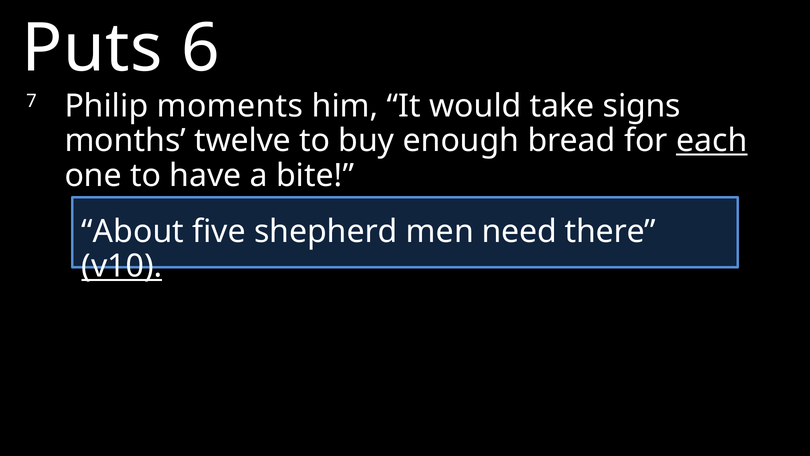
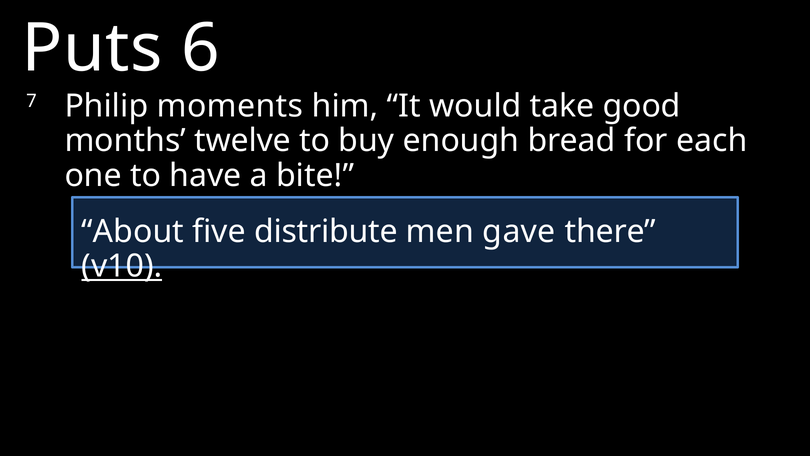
signs: signs -> good
each underline: present -> none
shepherd: shepherd -> distribute
need: need -> gave
